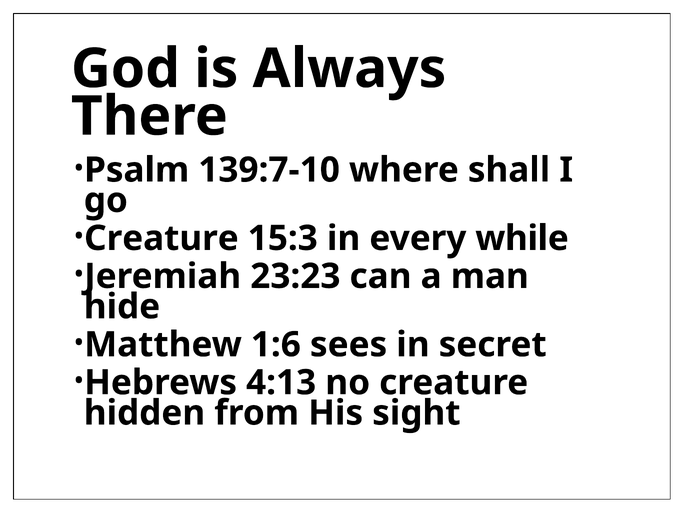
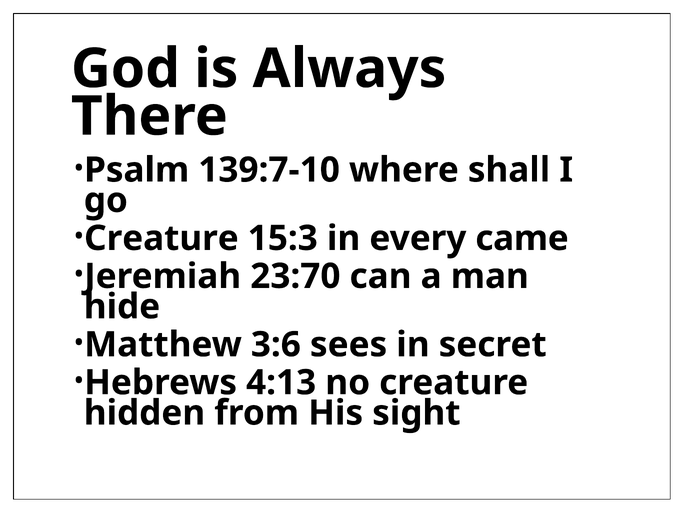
while: while -> came
23:23: 23:23 -> 23:70
1:6: 1:6 -> 3:6
